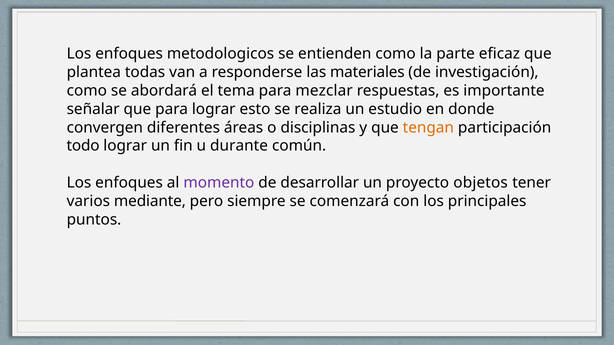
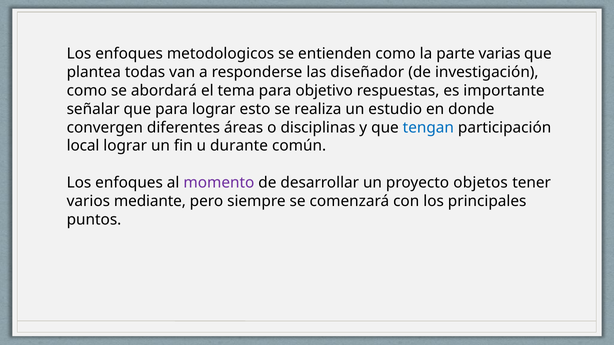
eficaz: eficaz -> varias
materiales: materiales -> diseñador
mezclar: mezclar -> objetivo
tengan colour: orange -> blue
todo: todo -> local
